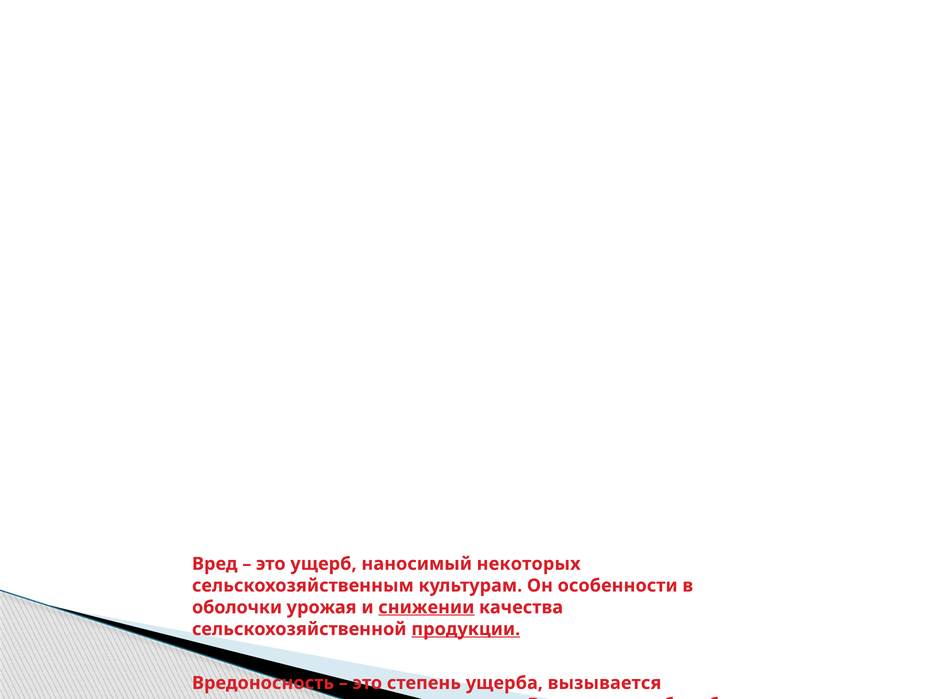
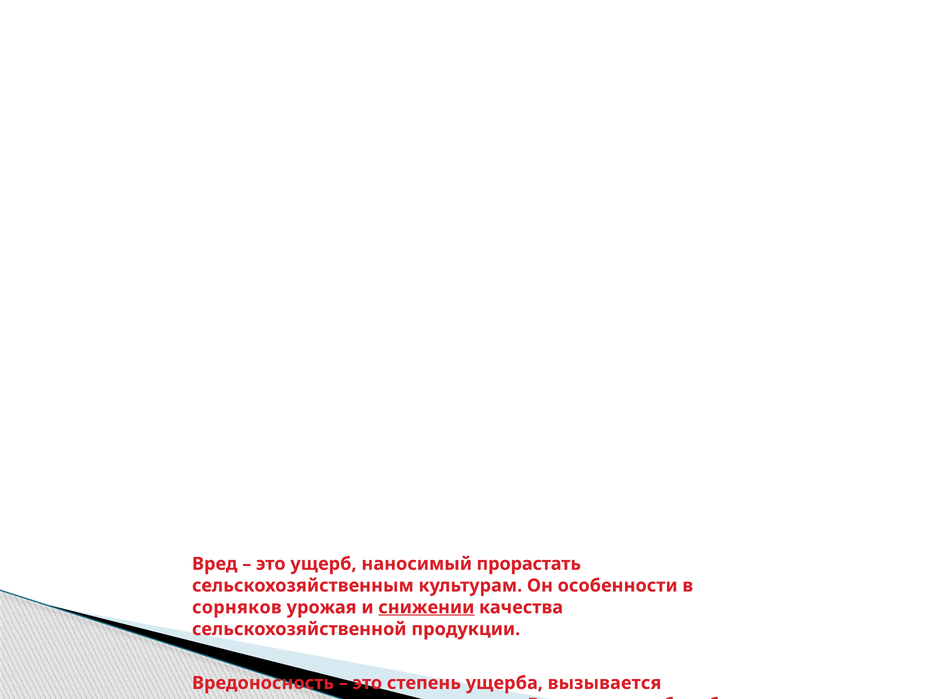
некоторых: некоторых -> прорастать
оболочки: оболочки -> сорняков
продукции underline: present -> none
